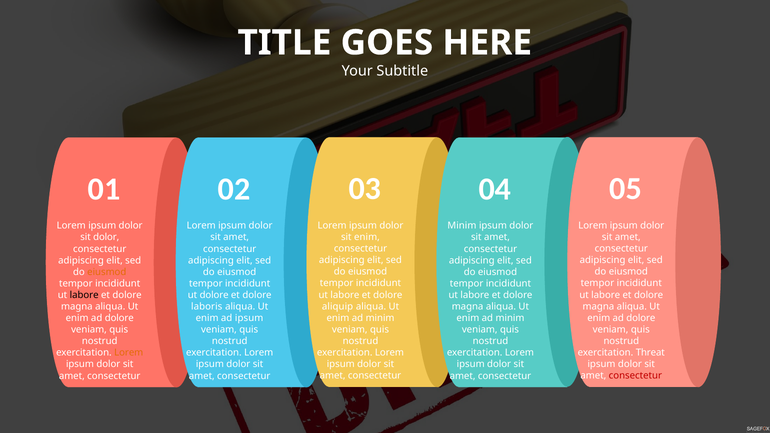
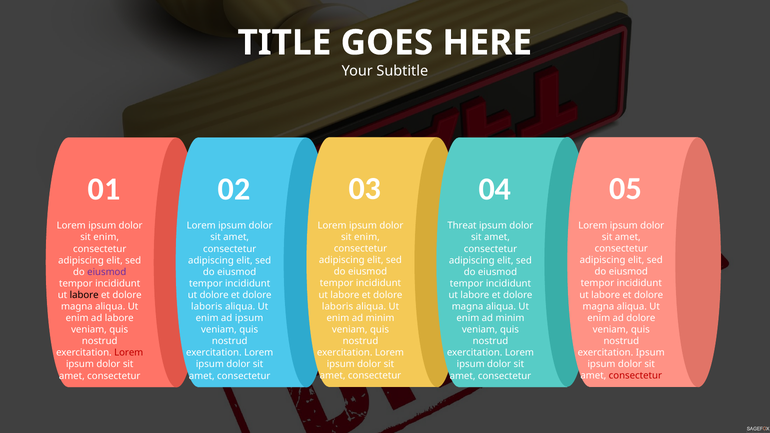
Minim at (462, 226): Minim -> Threat
dolor at (106, 237): dolor -> enim
eiusmod at (107, 272) colour: orange -> purple
aliquip at (338, 306): aliquip -> laboris
dolore at (119, 318): dolore -> labore
exercitation Threat: Threat -> Ipsum
Lorem at (129, 353) colour: orange -> red
